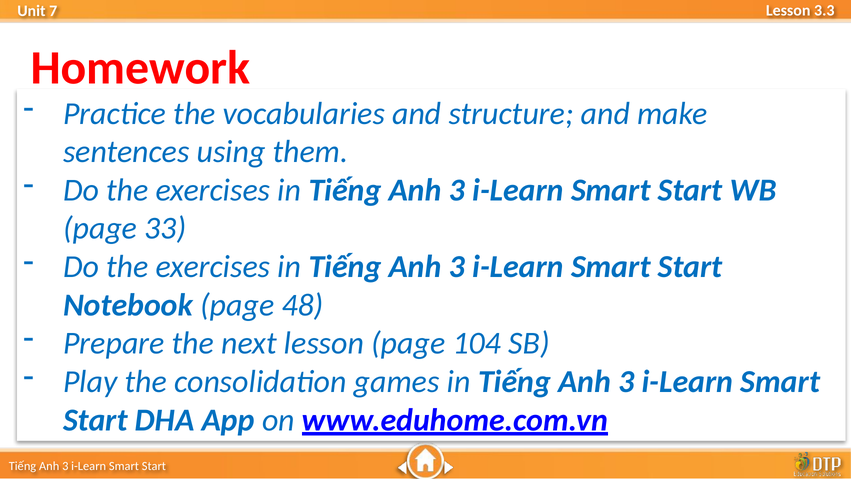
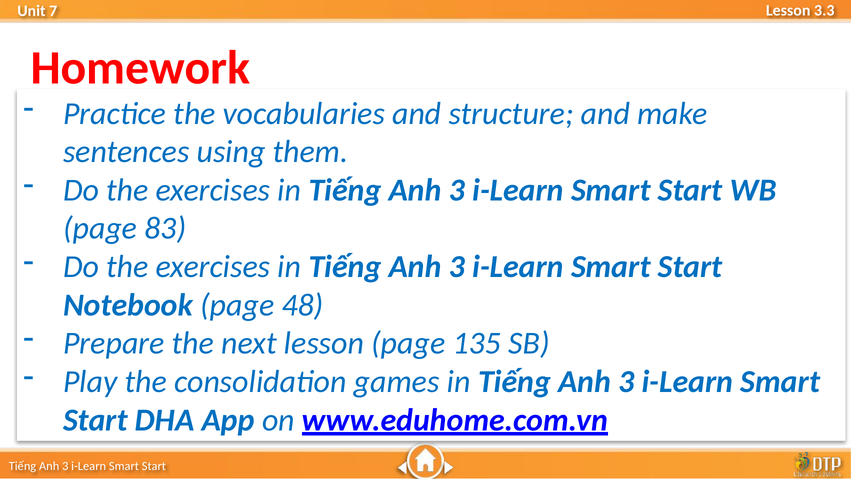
33: 33 -> 83
104: 104 -> 135
